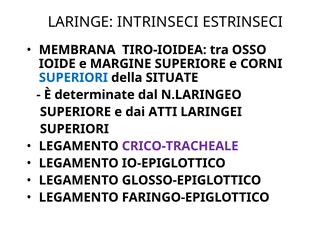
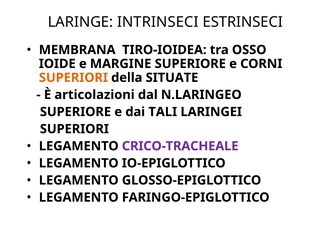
SUPERIORI at (73, 78) colour: blue -> orange
determinate: determinate -> articolazioni
ATTI: ATTI -> TALI
